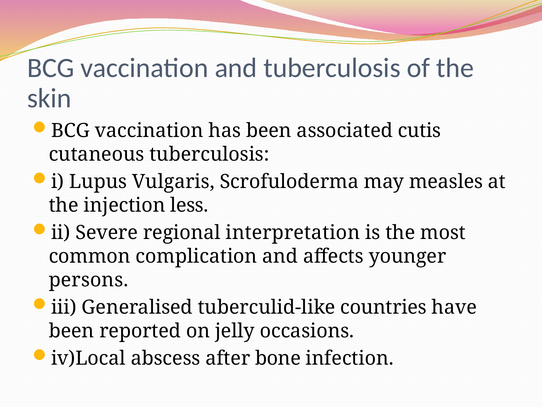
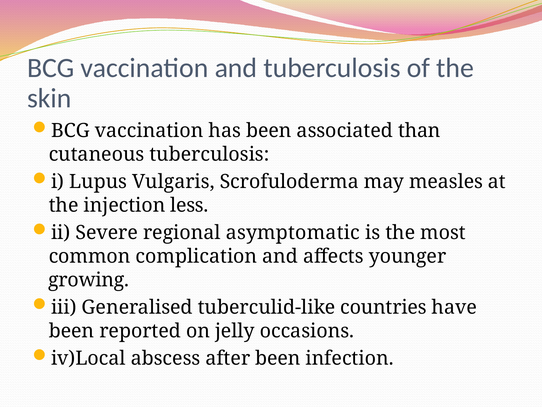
cutis: cutis -> than
interpretation: interpretation -> asymptomatic
persons: persons -> growing
after bone: bone -> been
